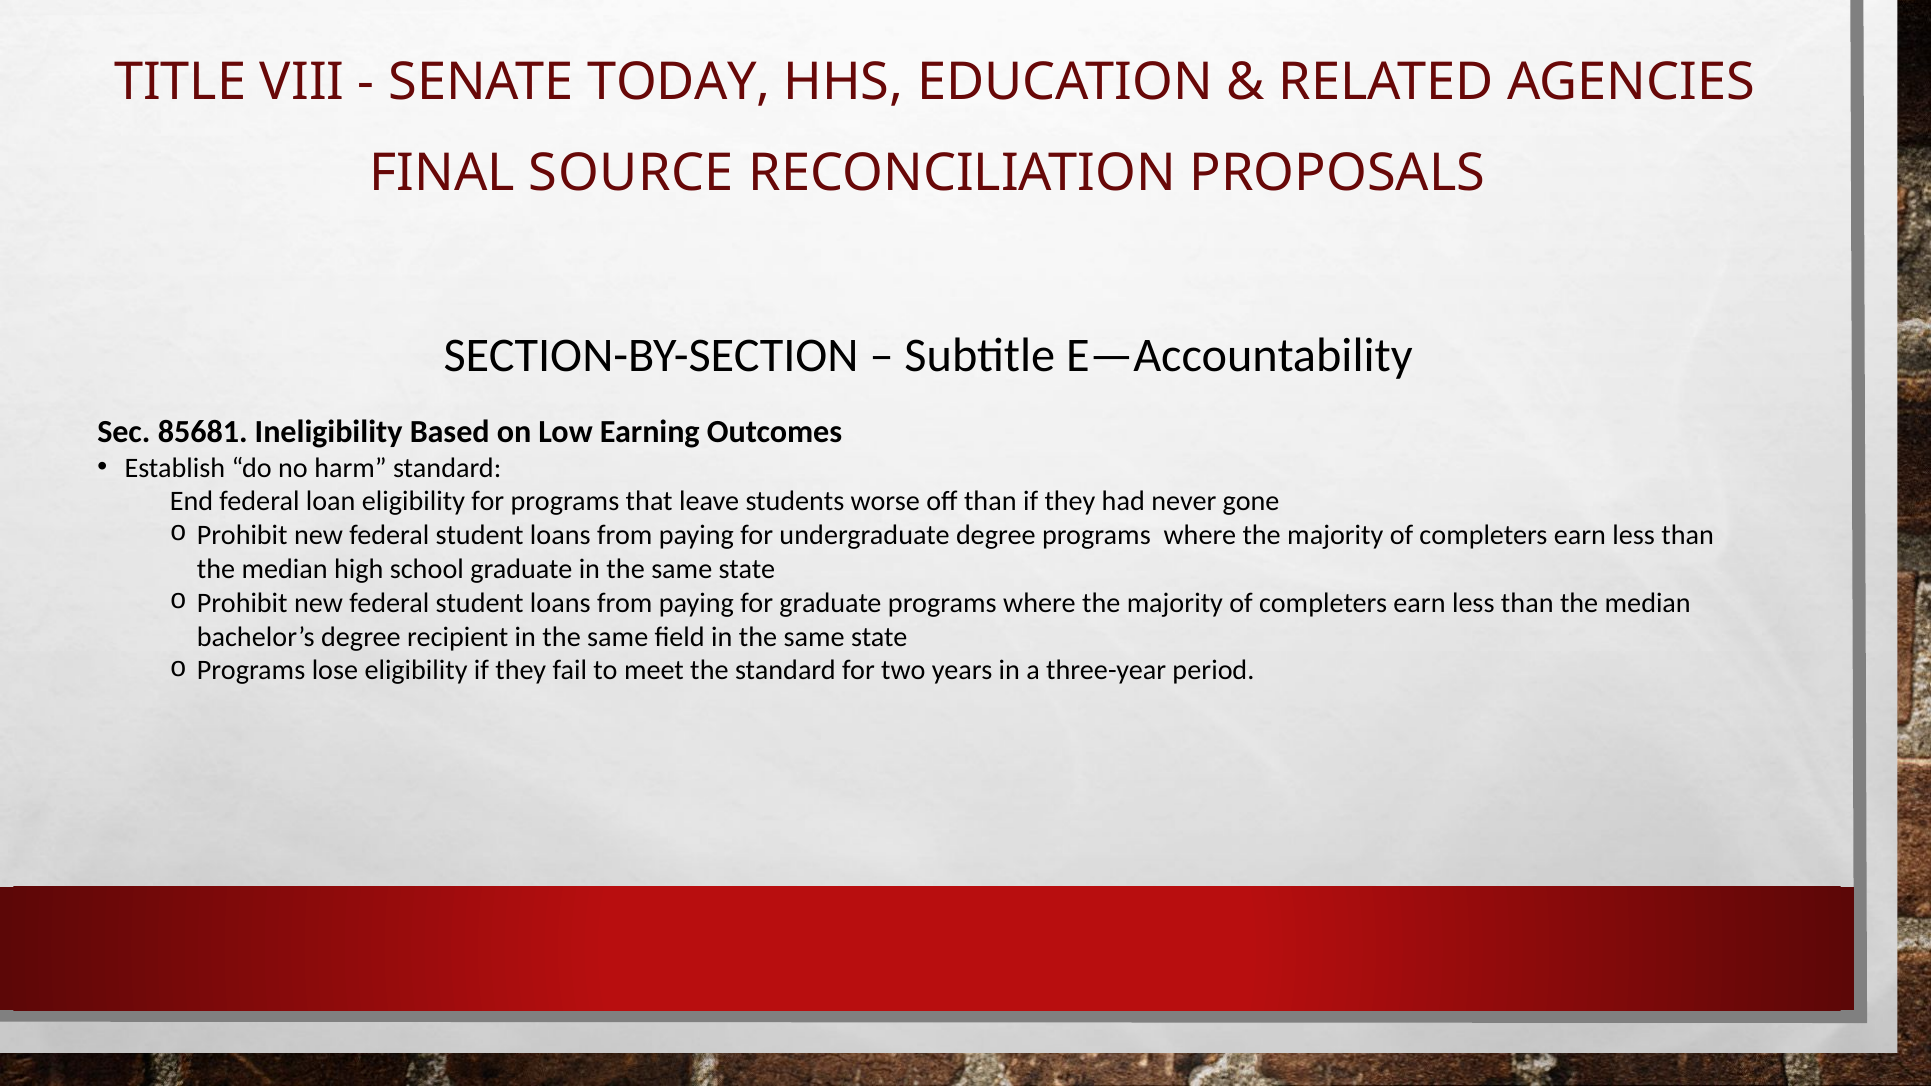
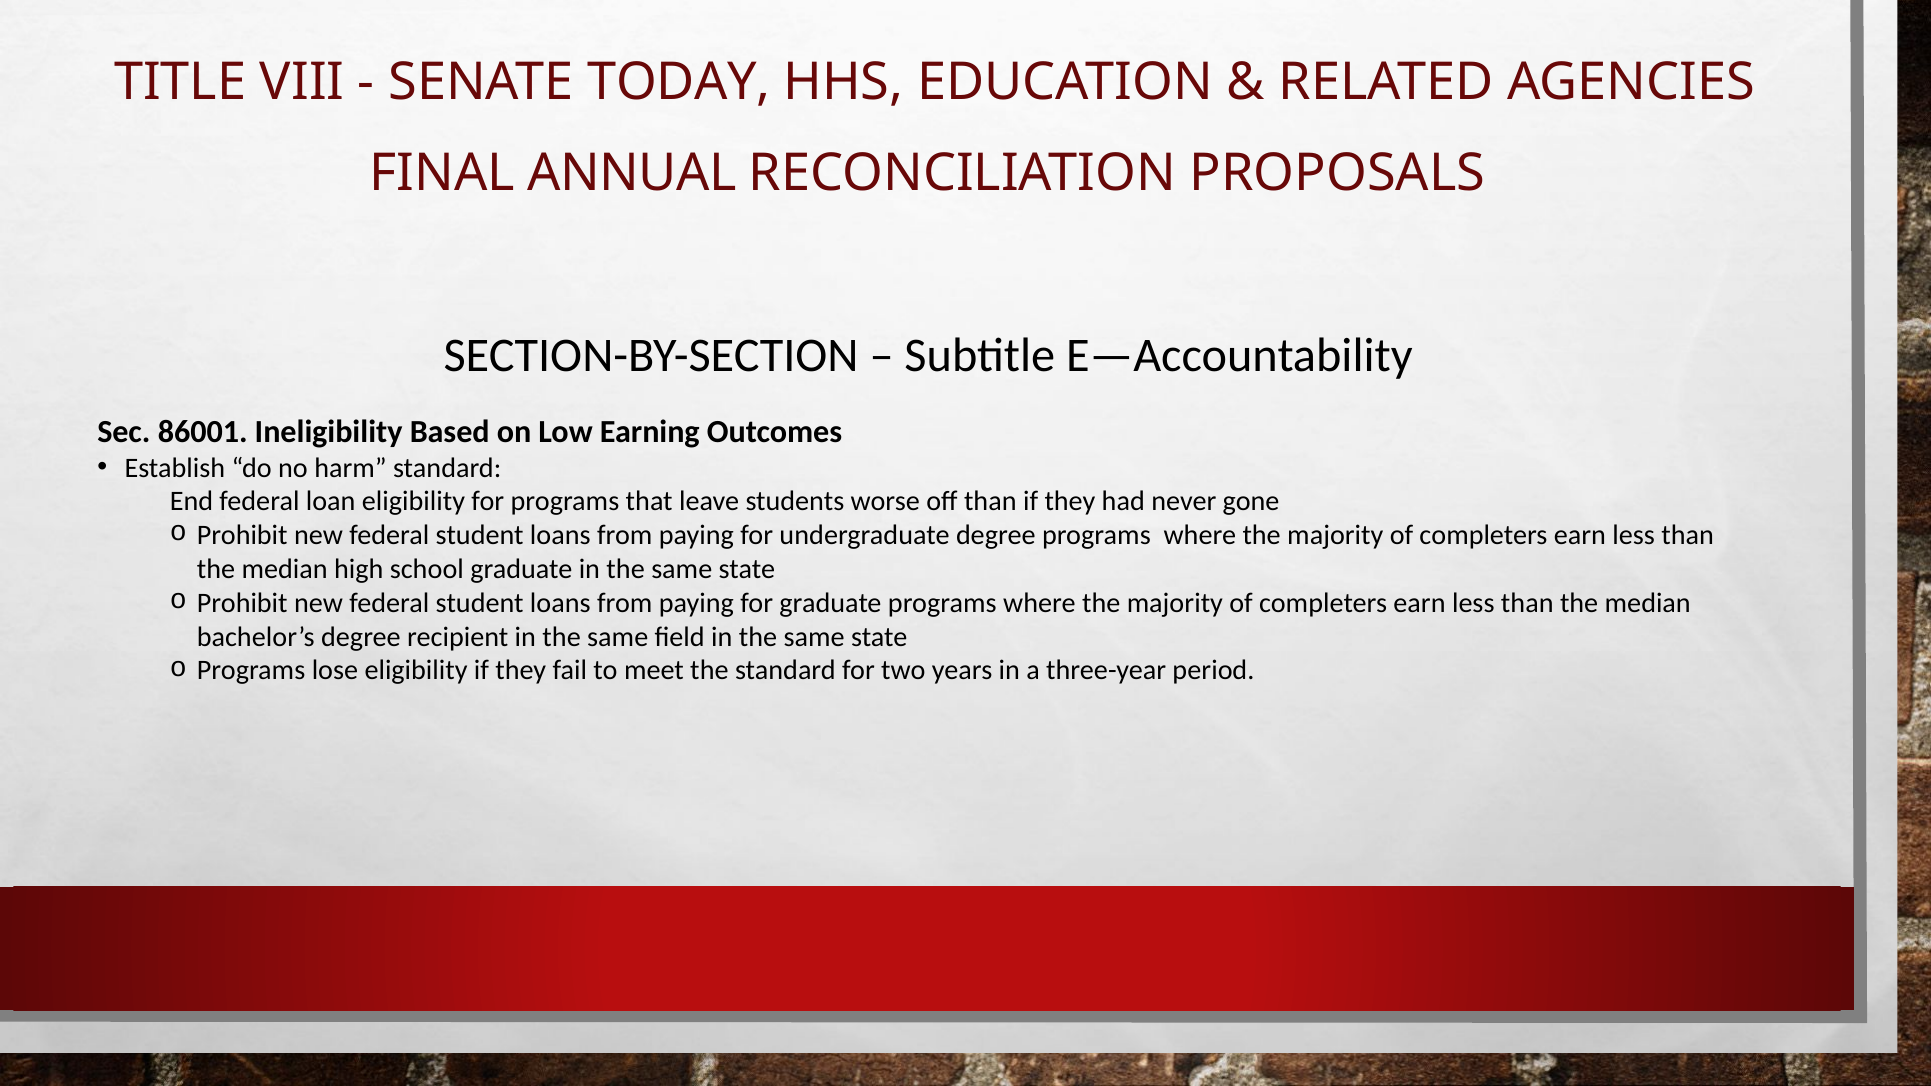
SOURCE: SOURCE -> ANNUAL
85681: 85681 -> 86001
